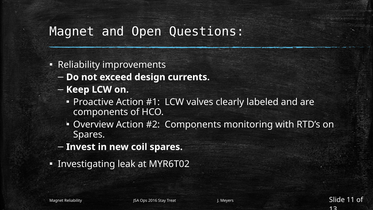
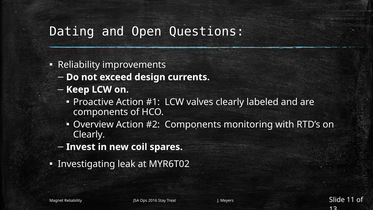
Magnet at (72, 31): Magnet -> Dating
Spares at (89, 134): Spares -> Clearly
